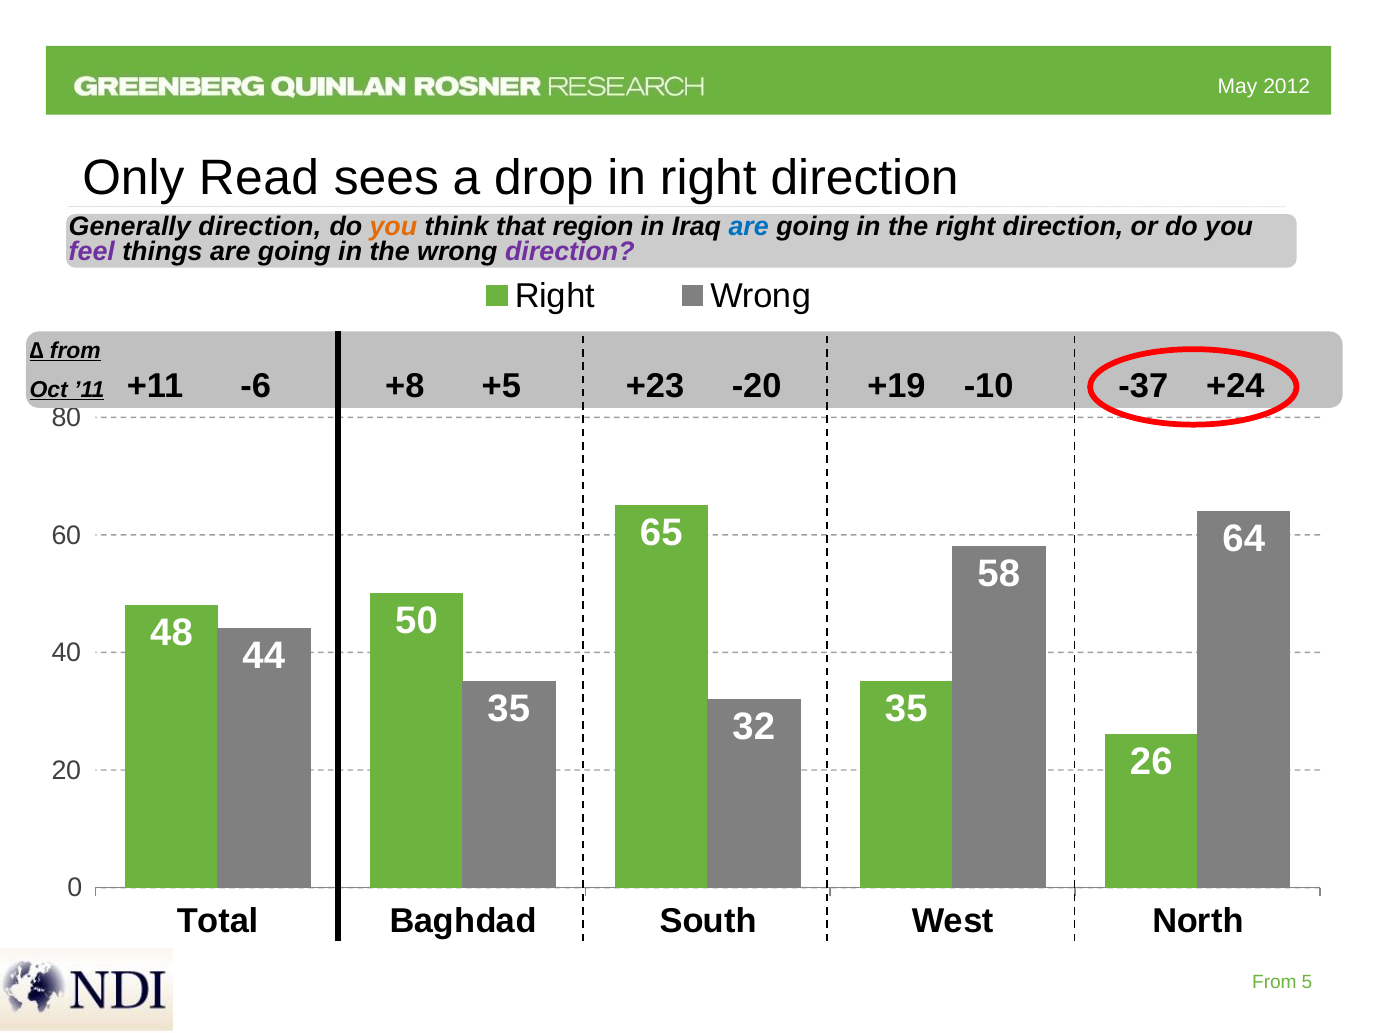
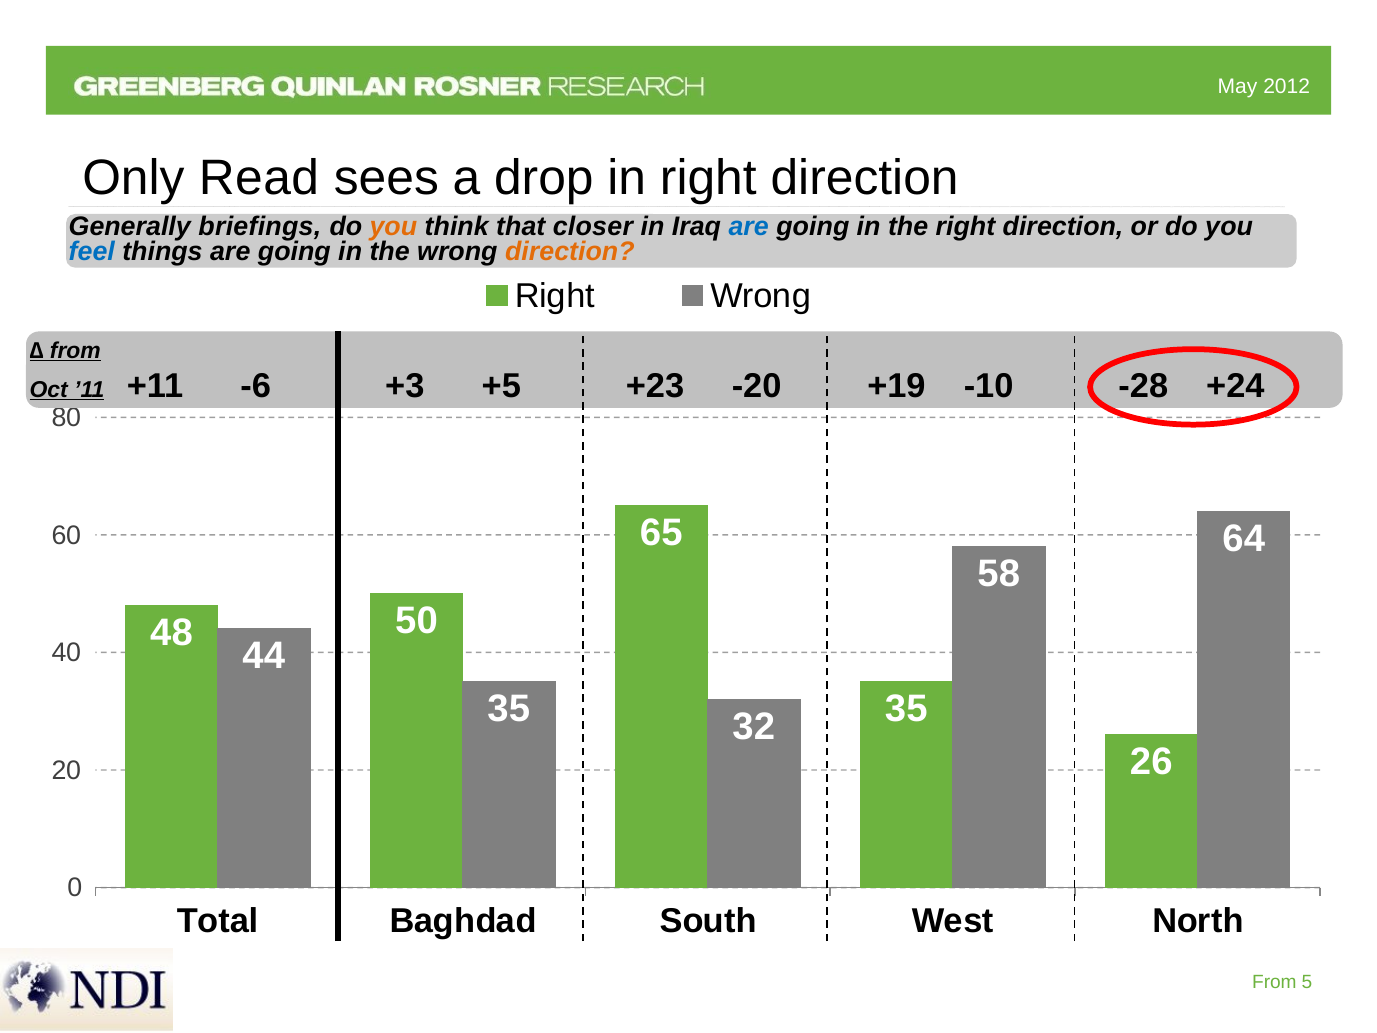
Generally direction: direction -> briefings
region: region -> closer
feel colour: purple -> blue
direction at (570, 251) colour: purple -> orange
+8: +8 -> +3
-37: -37 -> -28
